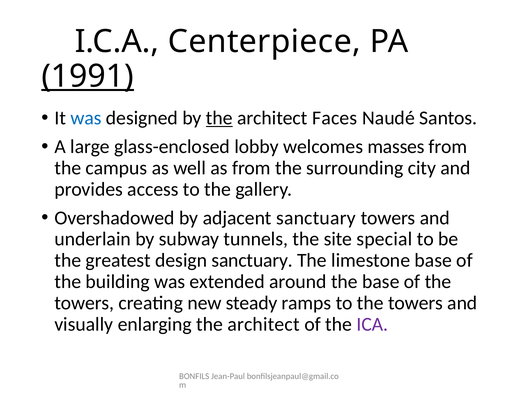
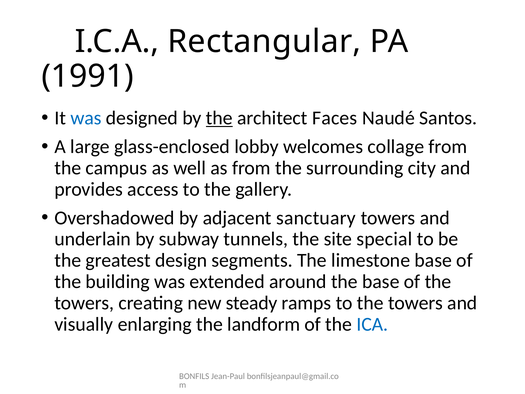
Centerpiece: Centerpiece -> Rectangular
1991 underline: present -> none
masses: masses -> collage
design sanctuary: sanctuary -> segments
enlarging the architect: architect -> landform
ICA colour: purple -> blue
